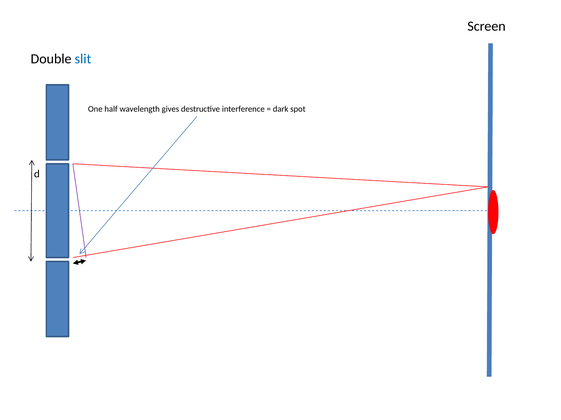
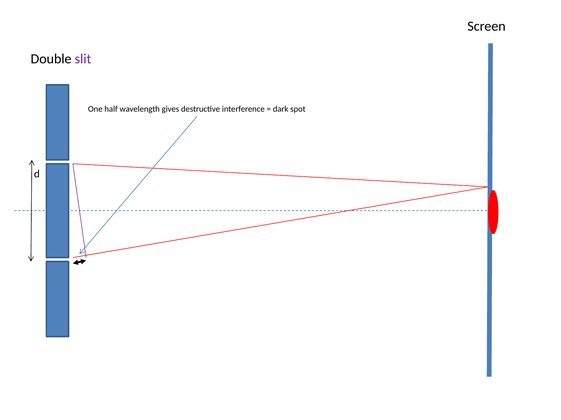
slit colour: blue -> purple
